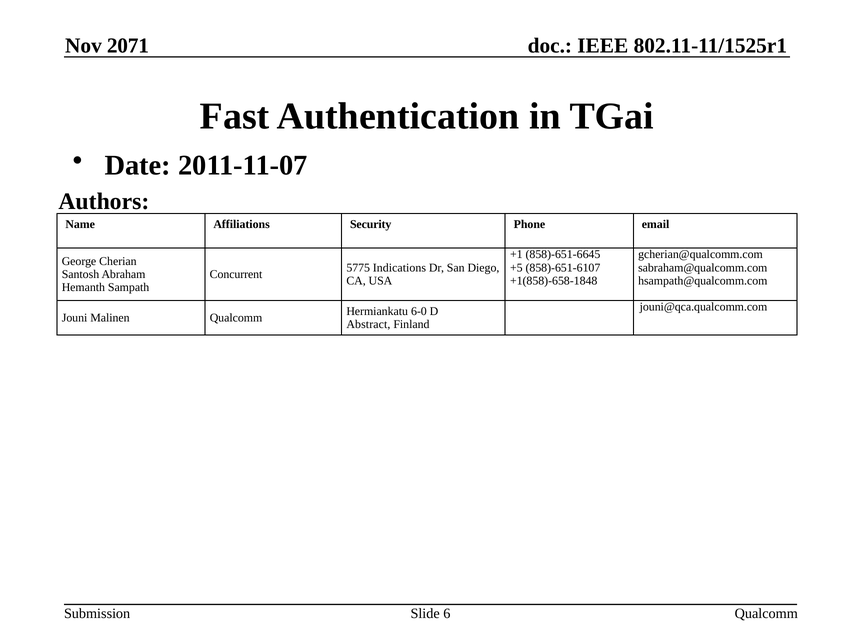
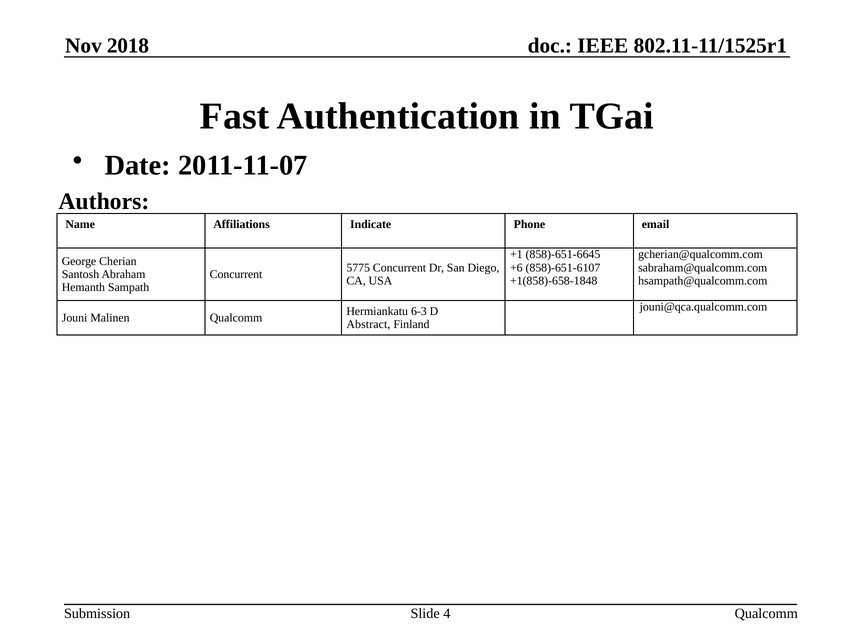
2071: 2071 -> 2018
Security: Security -> Indicate
5775 Indications: Indications -> Concurrent
+5: +5 -> +6
6-0: 6-0 -> 6-3
6: 6 -> 4
